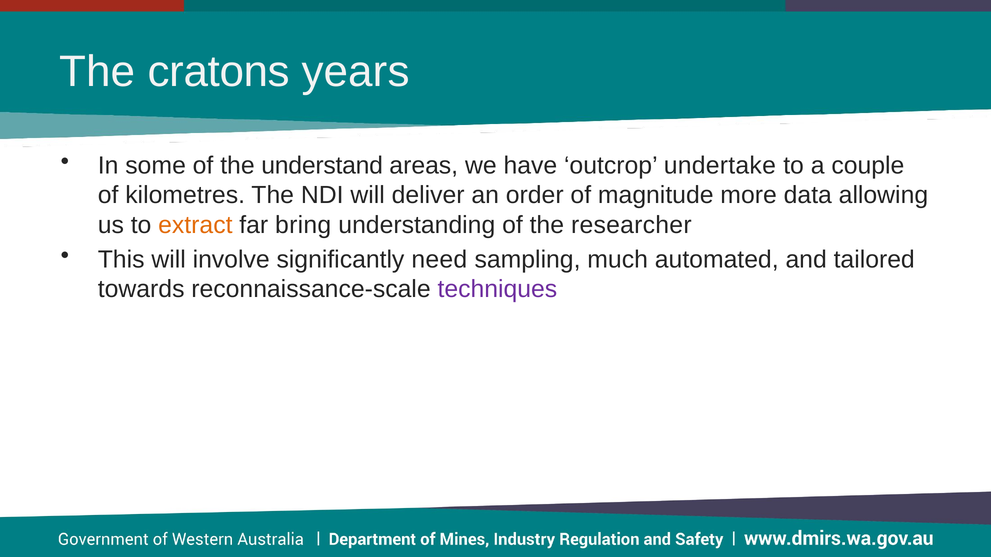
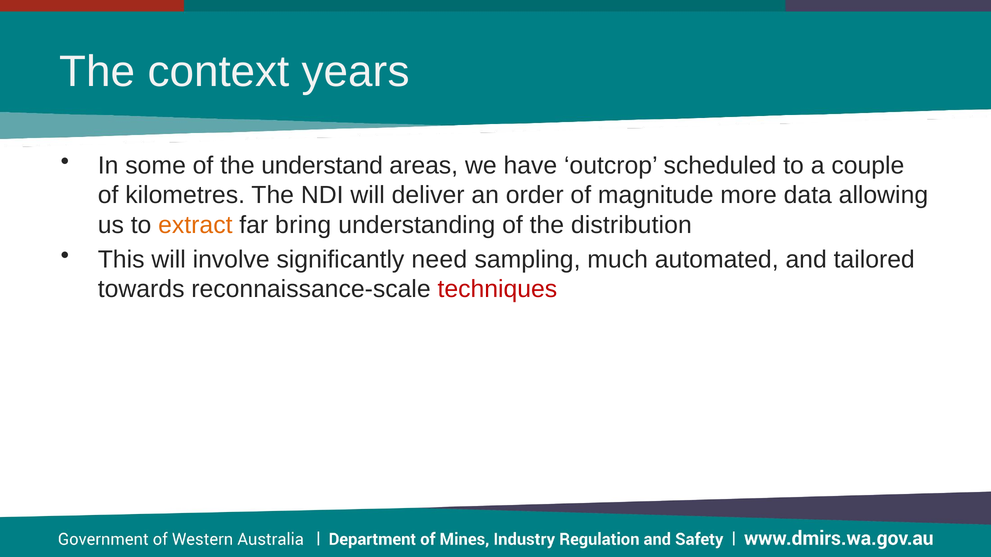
cratons: cratons -> context
undertake: undertake -> scheduled
researcher: researcher -> distribution
techniques colour: purple -> red
